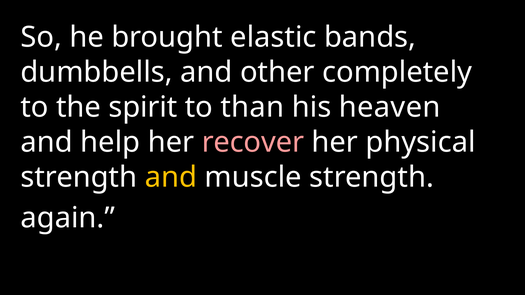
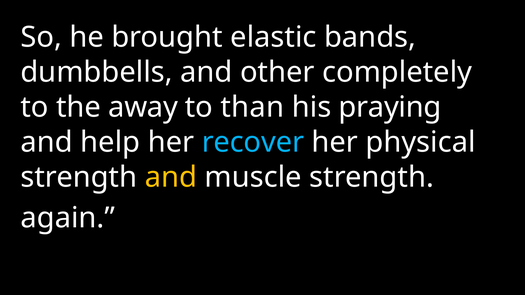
spirit: spirit -> away
heaven: heaven -> praying
recover colour: pink -> light blue
